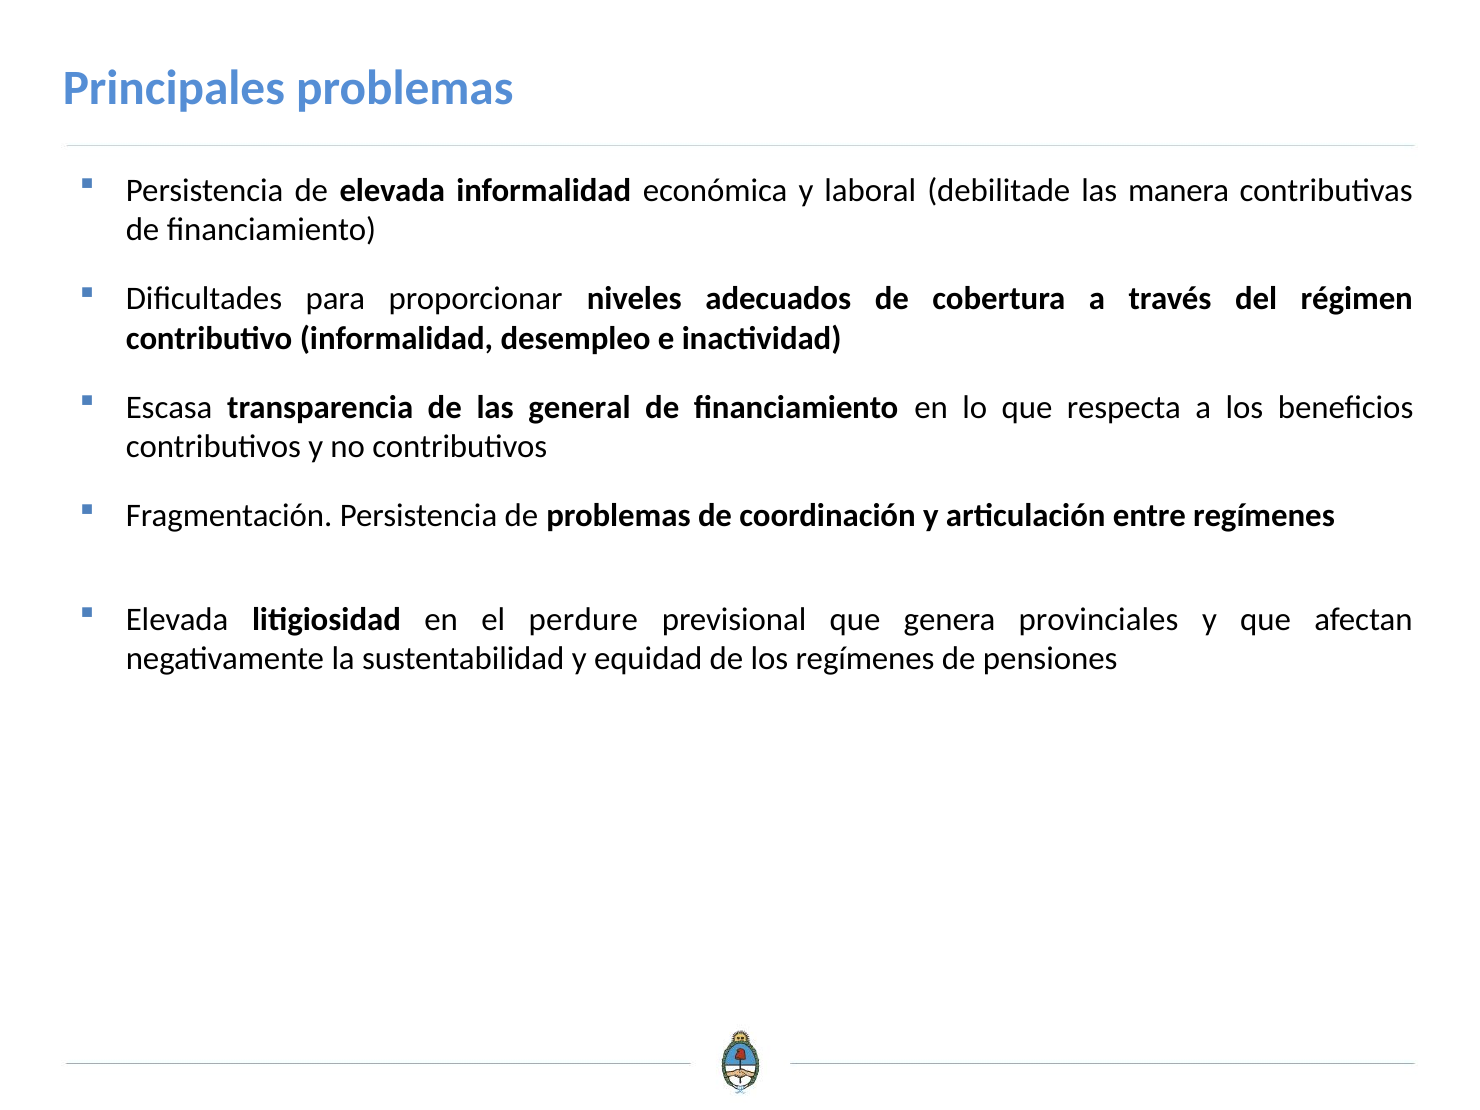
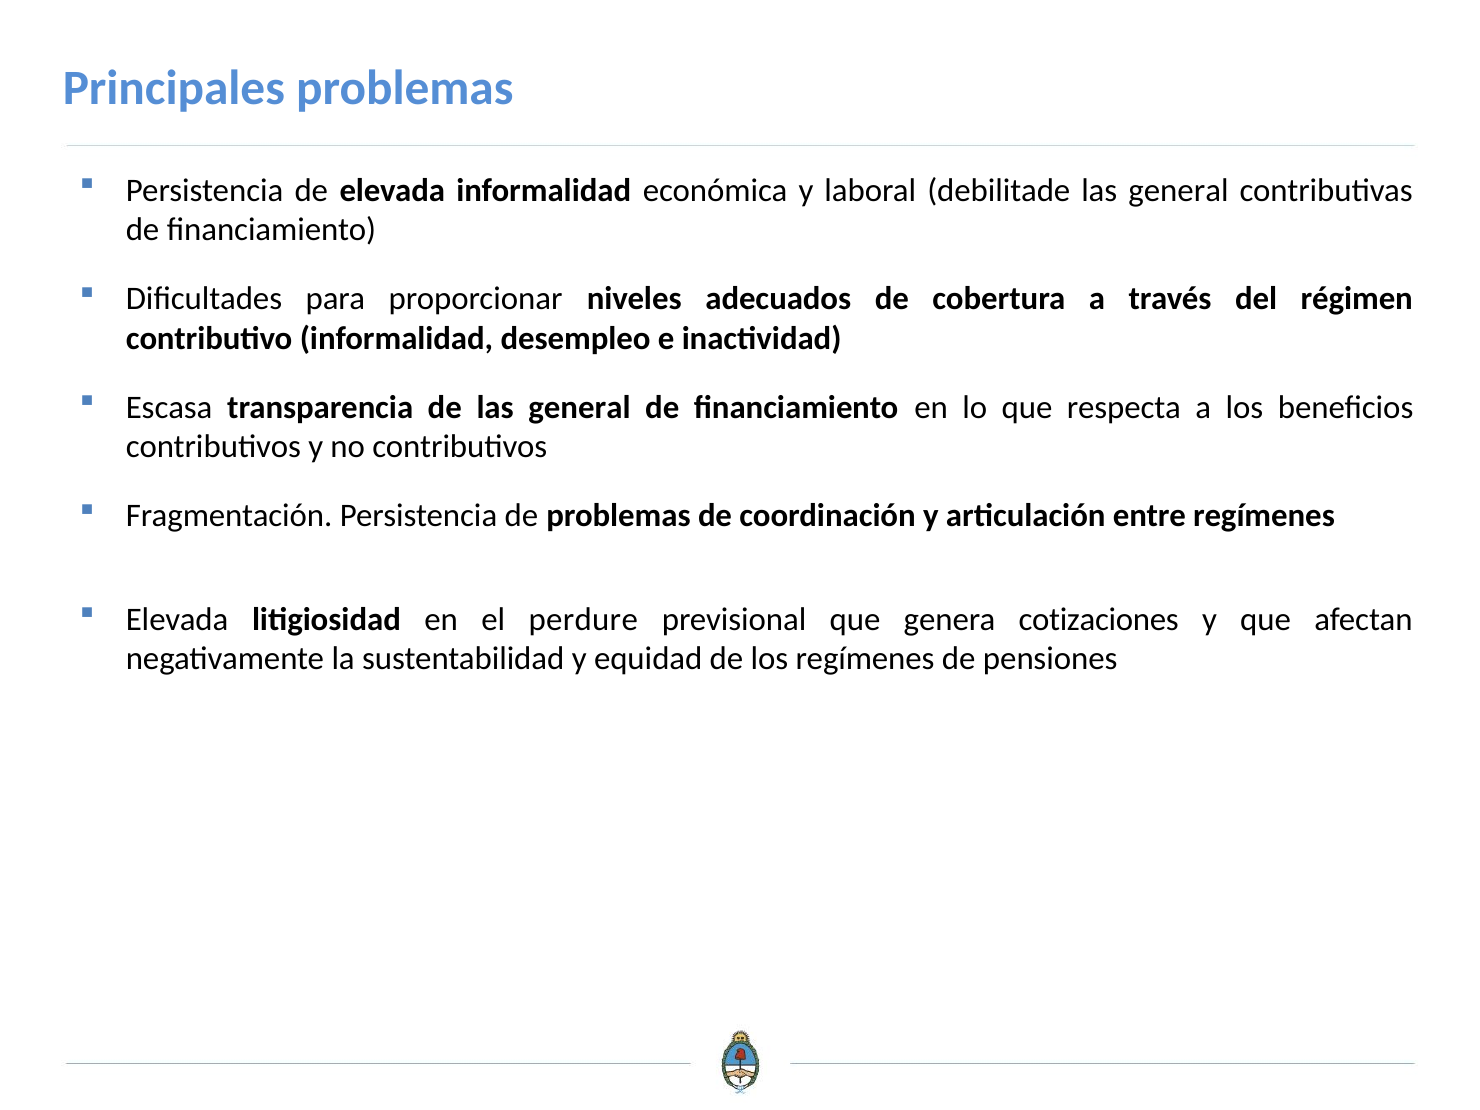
debilitade las manera: manera -> general
provinciales: provinciales -> cotizaciones
